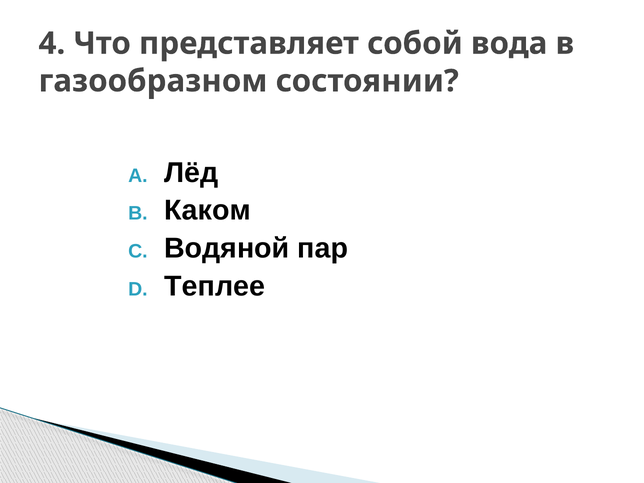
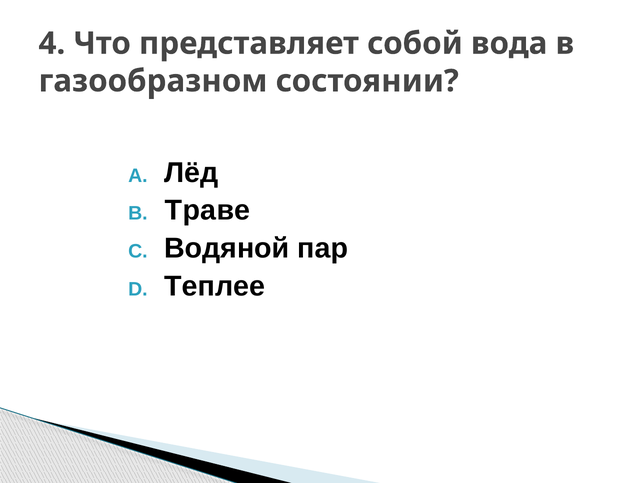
Каком: Каком -> Траве
